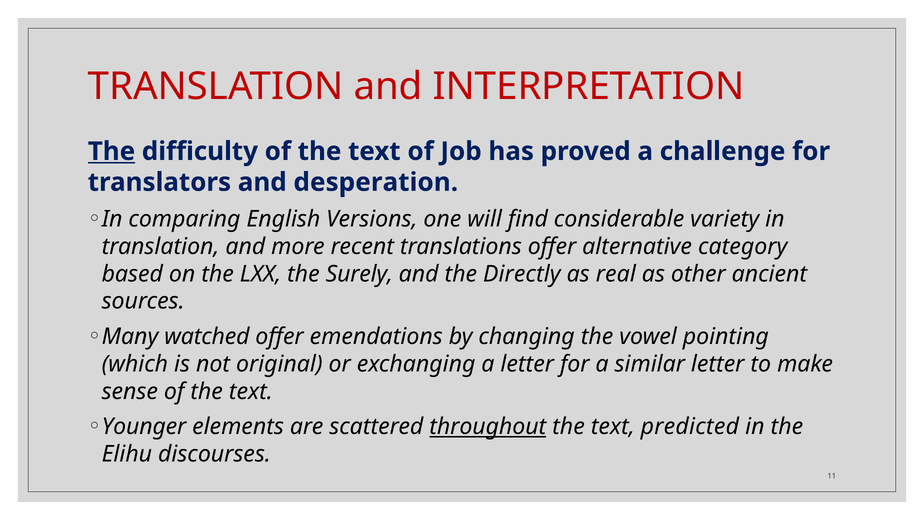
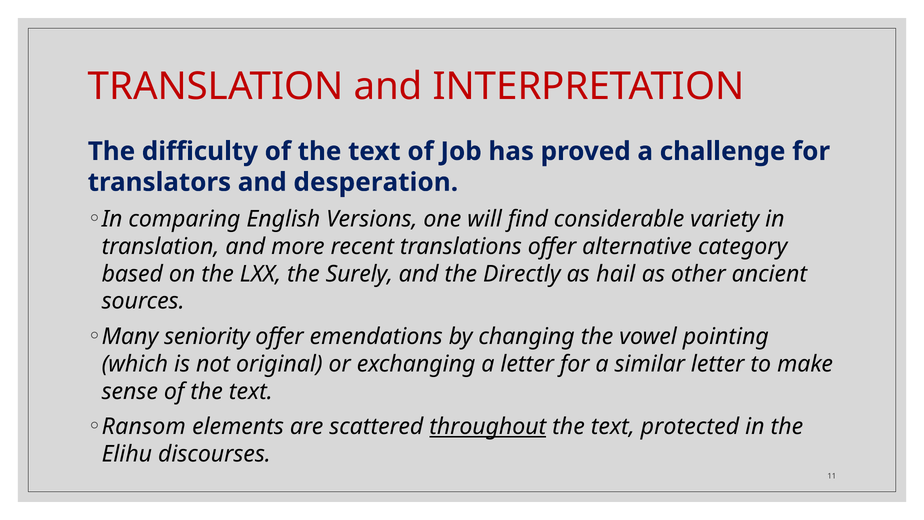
The at (111, 151) underline: present -> none
real: real -> hail
watched: watched -> seniority
Younger: Younger -> Ransom
predicted: predicted -> protected
